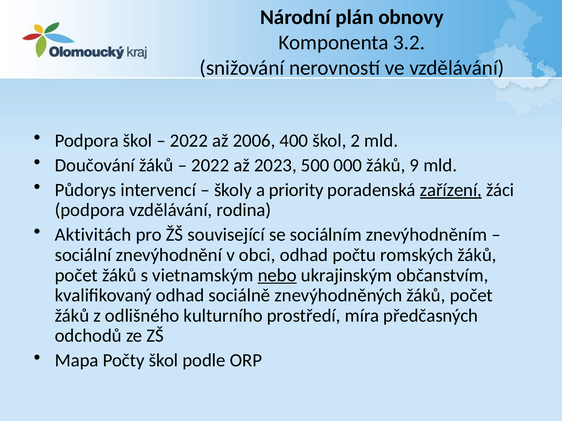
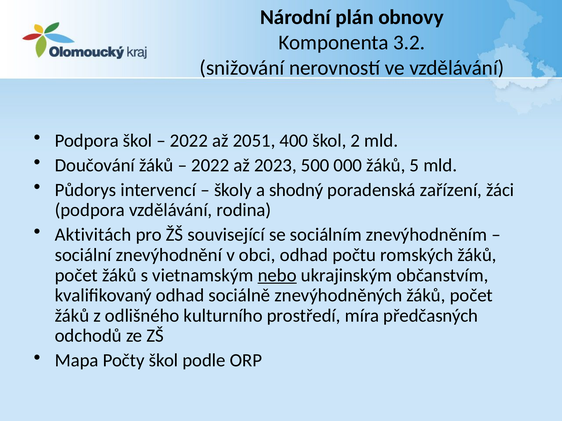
2006: 2006 -> 2051
9: 9 -> 5
priority: priority -> shodný
zařízení underline: present -> none
